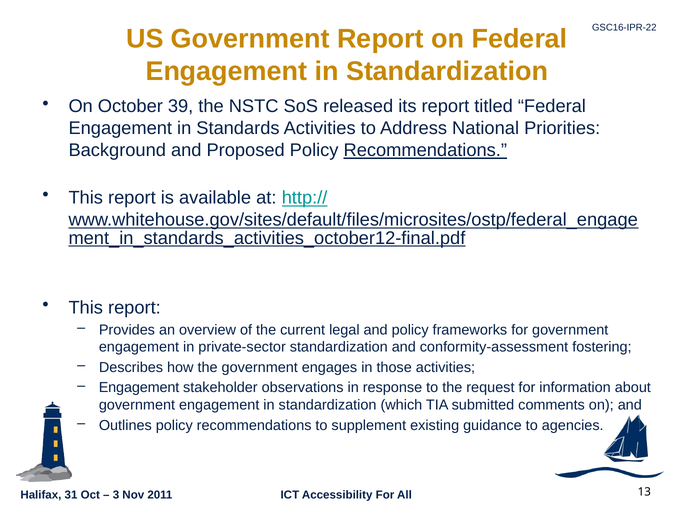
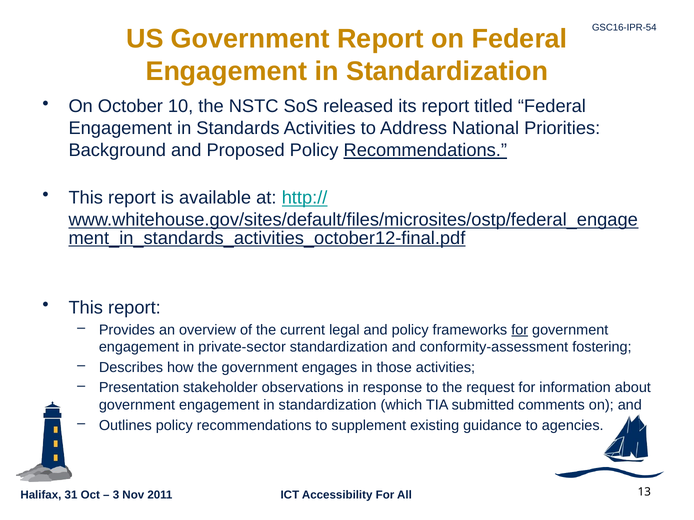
GSC16-IPR-22: GSC16-IPR-22 -> GSC16-IPR-54
39: 39 -> 10
for at (520, 330) underline: none -> present
Engagement at (139, 388): Engagement -> Presentation
